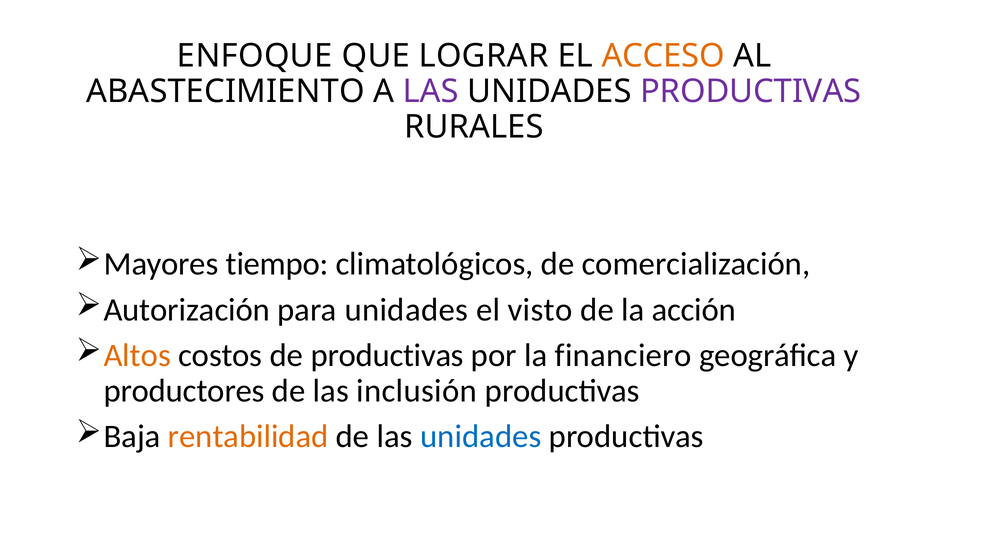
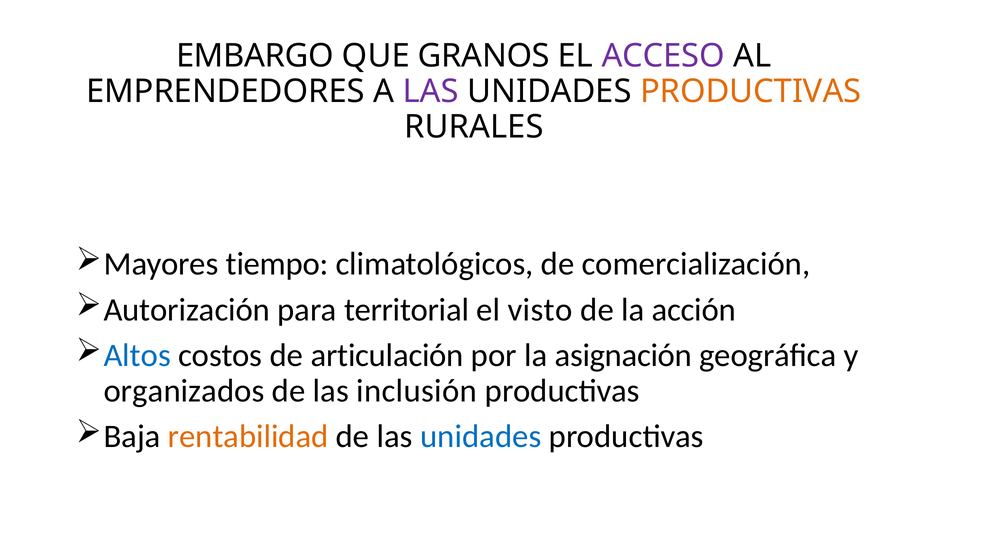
ENFOQUE: ENFOQUE -> EMBARGO
LOGRAR: LOGRAR -> GRANOS
ACCESO colour: orange -> purple
ABASTECIMIENTO: ABASTECIMIENTO -> EMPRENDEDORES
PRODUCTIVAS at (751, 91) colour: purple -> orange
para unidades: unidades -> territorial
Altos colour: orange -> blue
de productivas: productivas -> articulación
financiero: financiero -> asignación
productores: productores -> organizados
